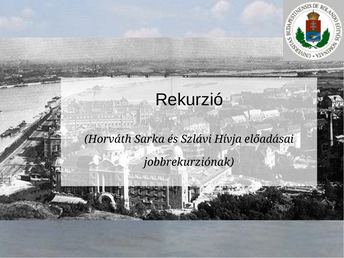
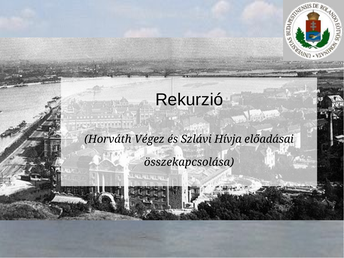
Sarka: Sarka -> Végez
jobbrekurziónak: jobbrekurziónak -> összekapcsolása
